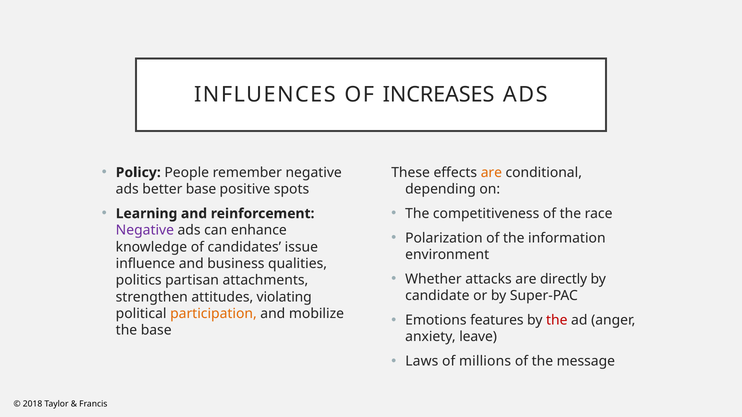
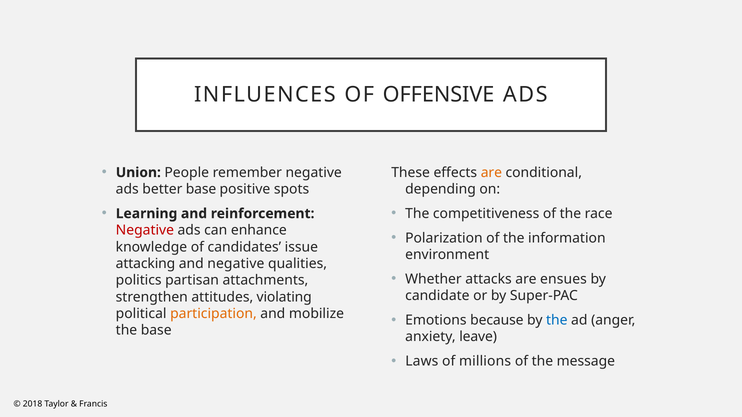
INCREASES: INCREASES -> OFFENSIVE
Policy: Policy -> Union
Negative at (145, 230) colour: purple -> red
influence: influence -> attacking
and business: business -> negative
directly: directly -> ensues
features: features -> because
the at (557, 320) colour: red -> blue
